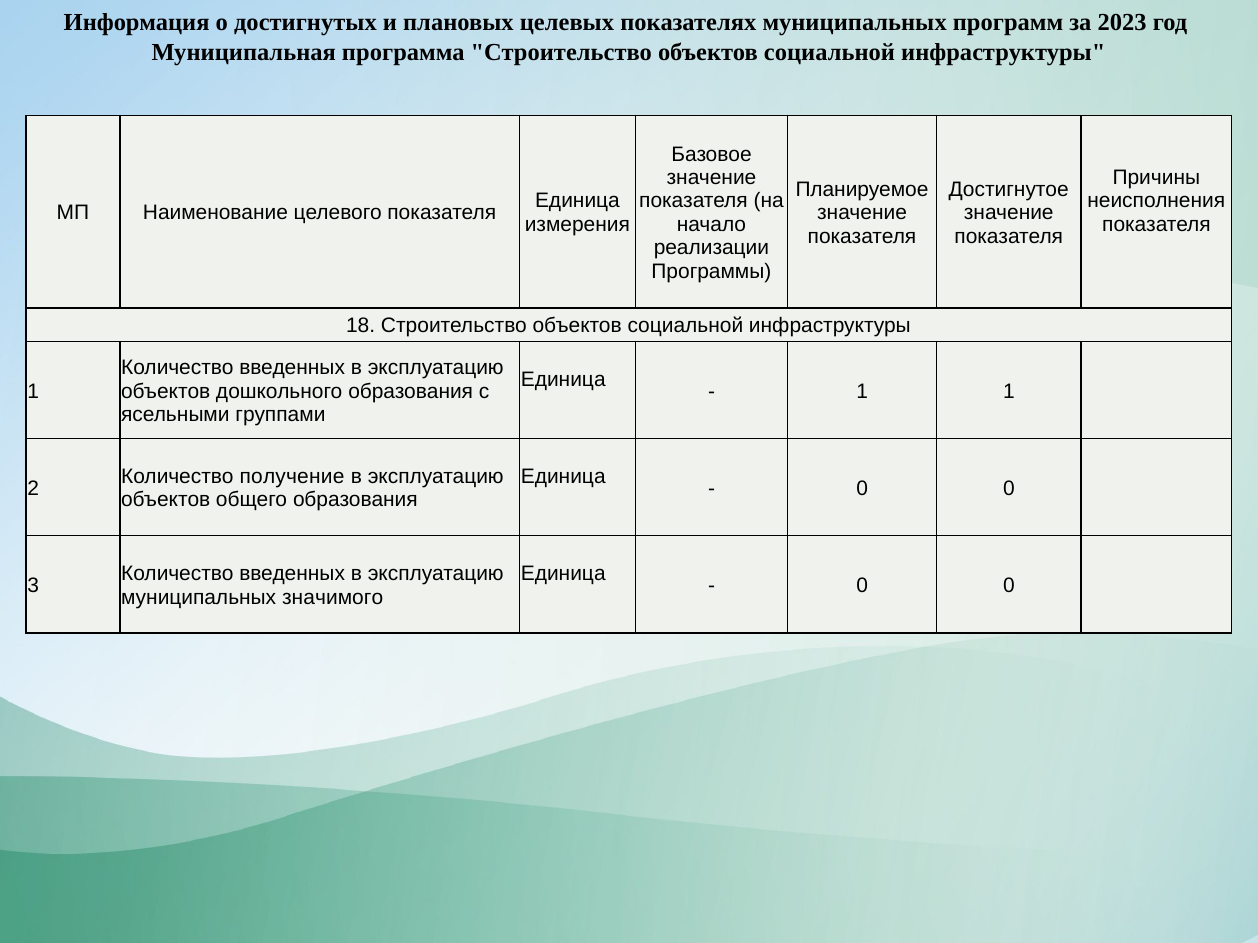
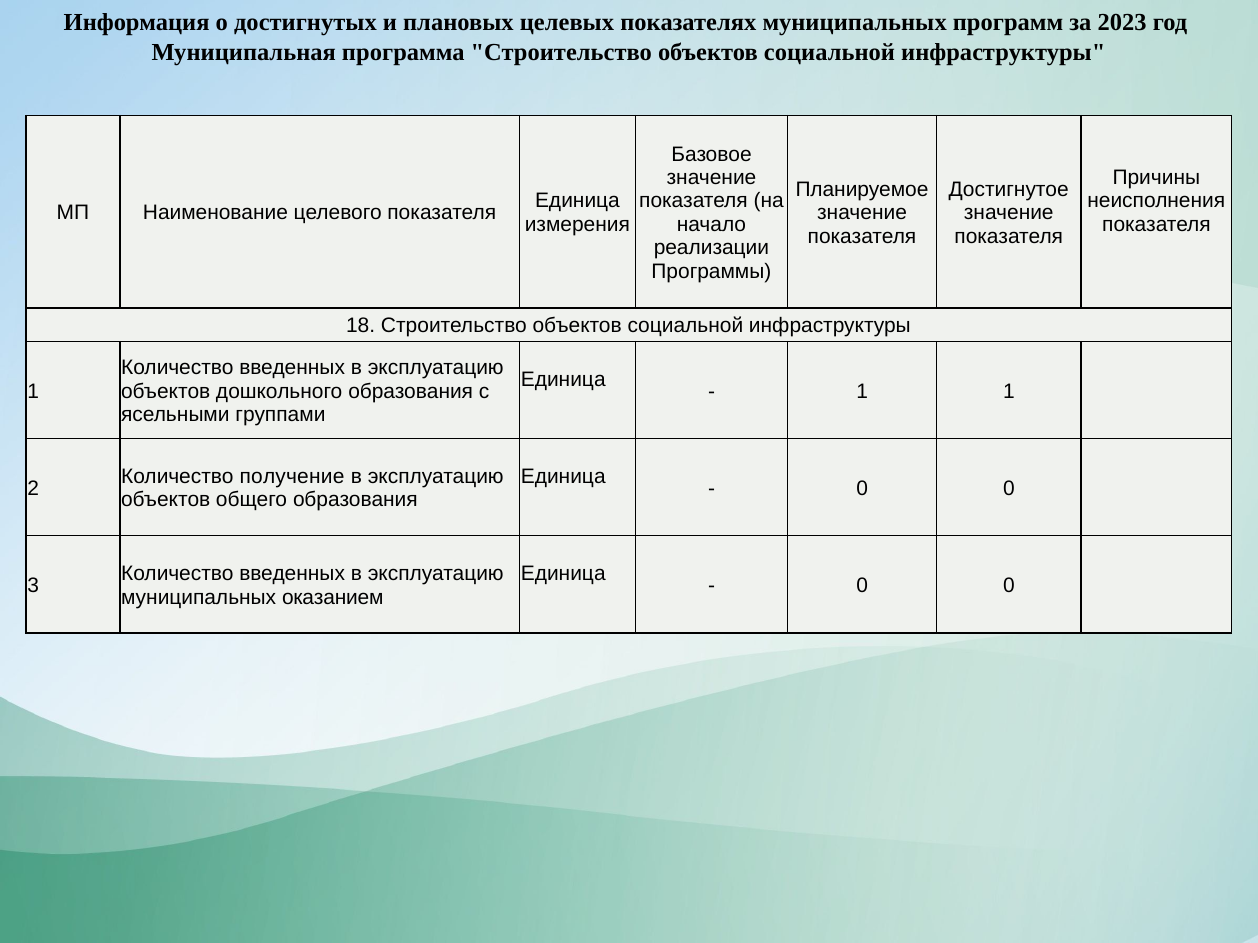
значимого: значимого -> оказанием
